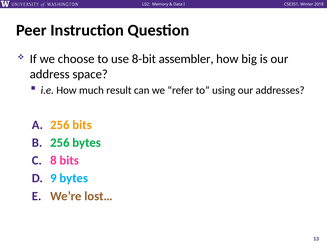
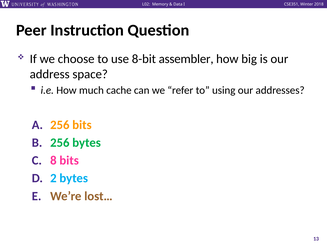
result: result -> cache
9: 9 -> 2
